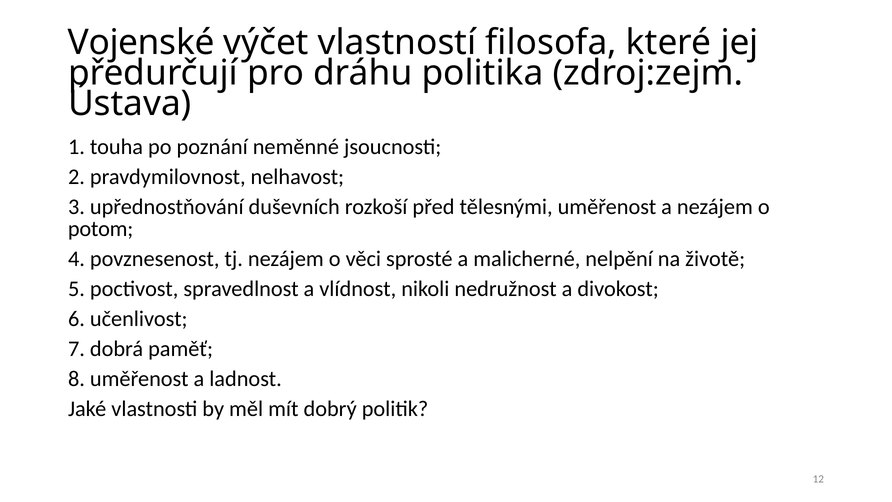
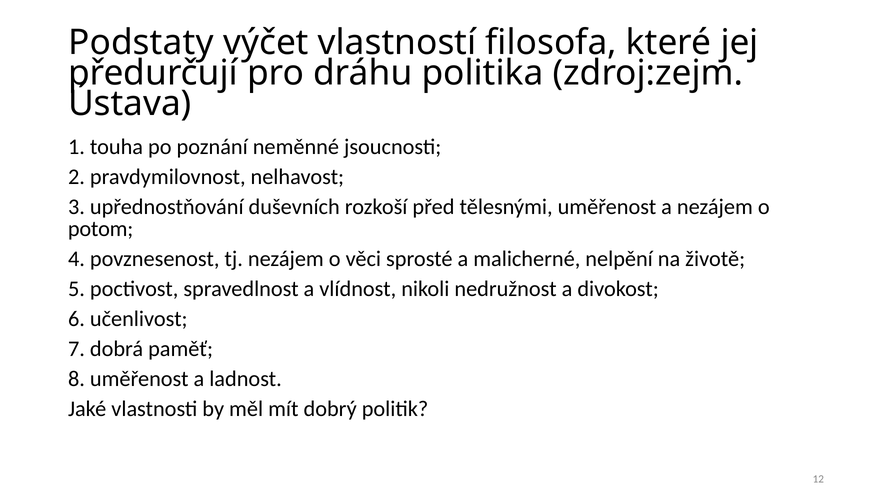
Vojenské: Vojenské -> Podstaty
